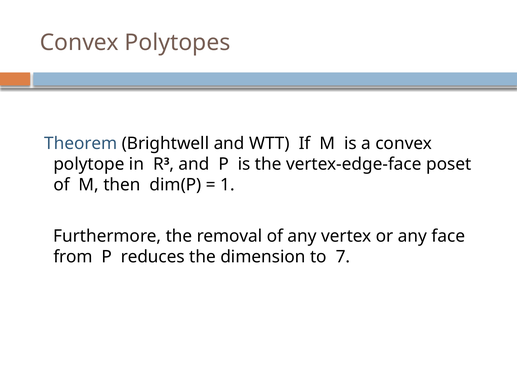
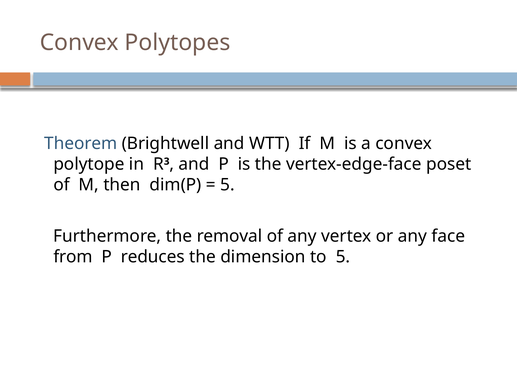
1 at (228, 185): 1 -> 5
to 7: 7 -> 5
